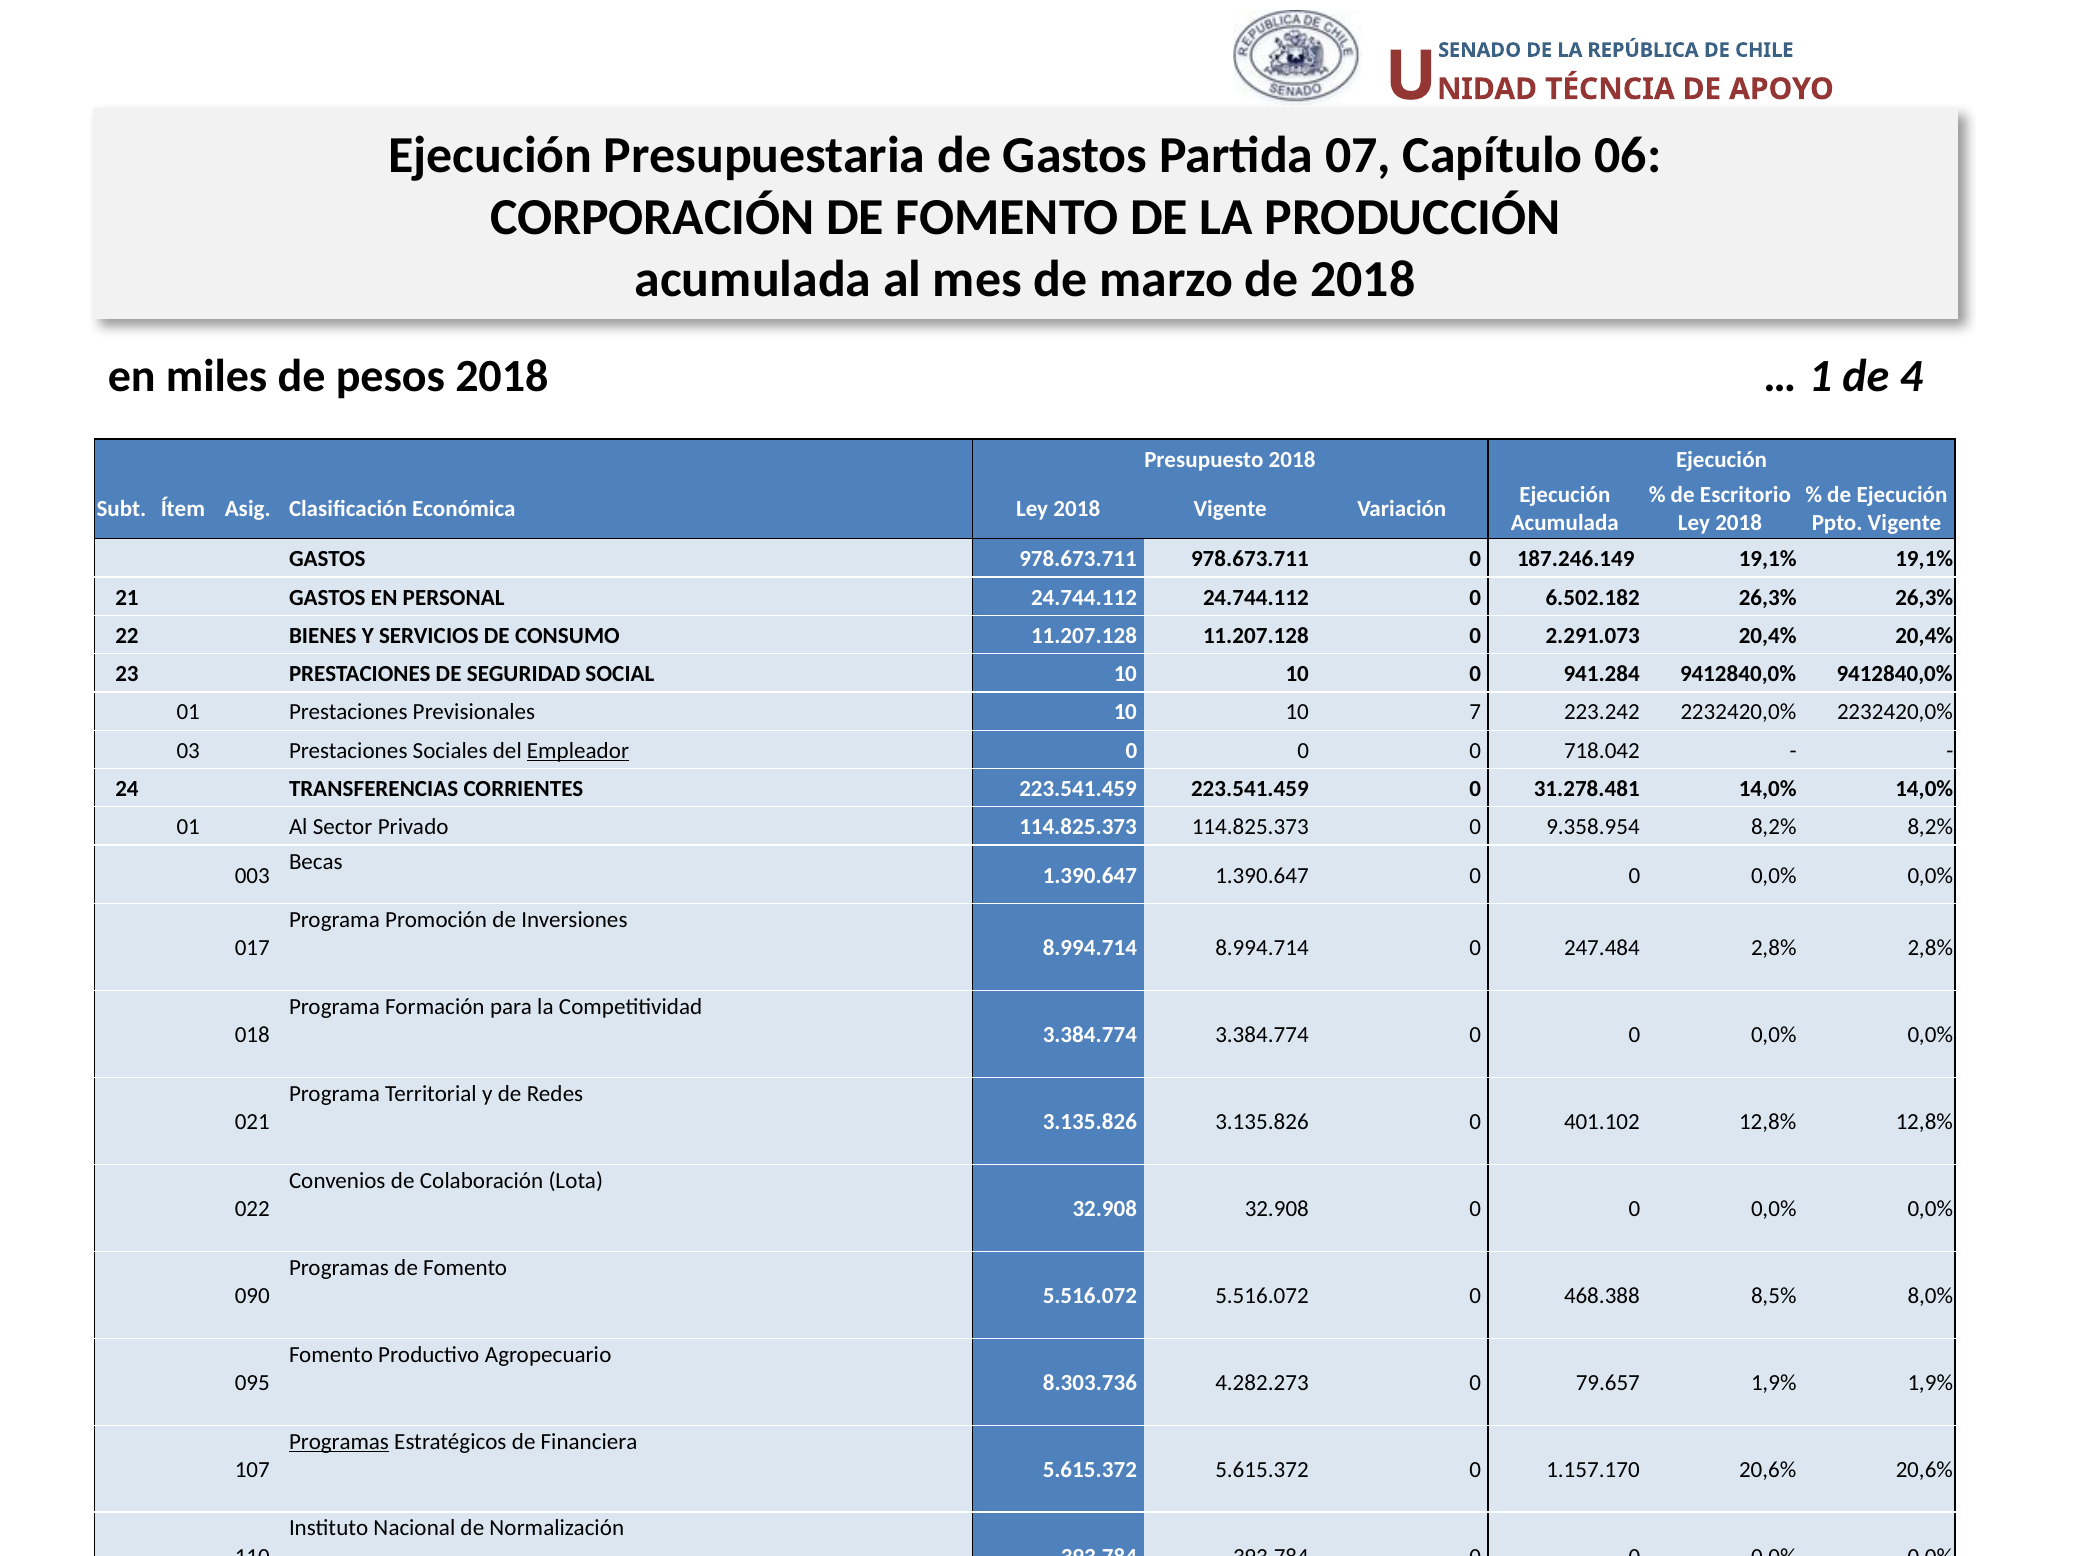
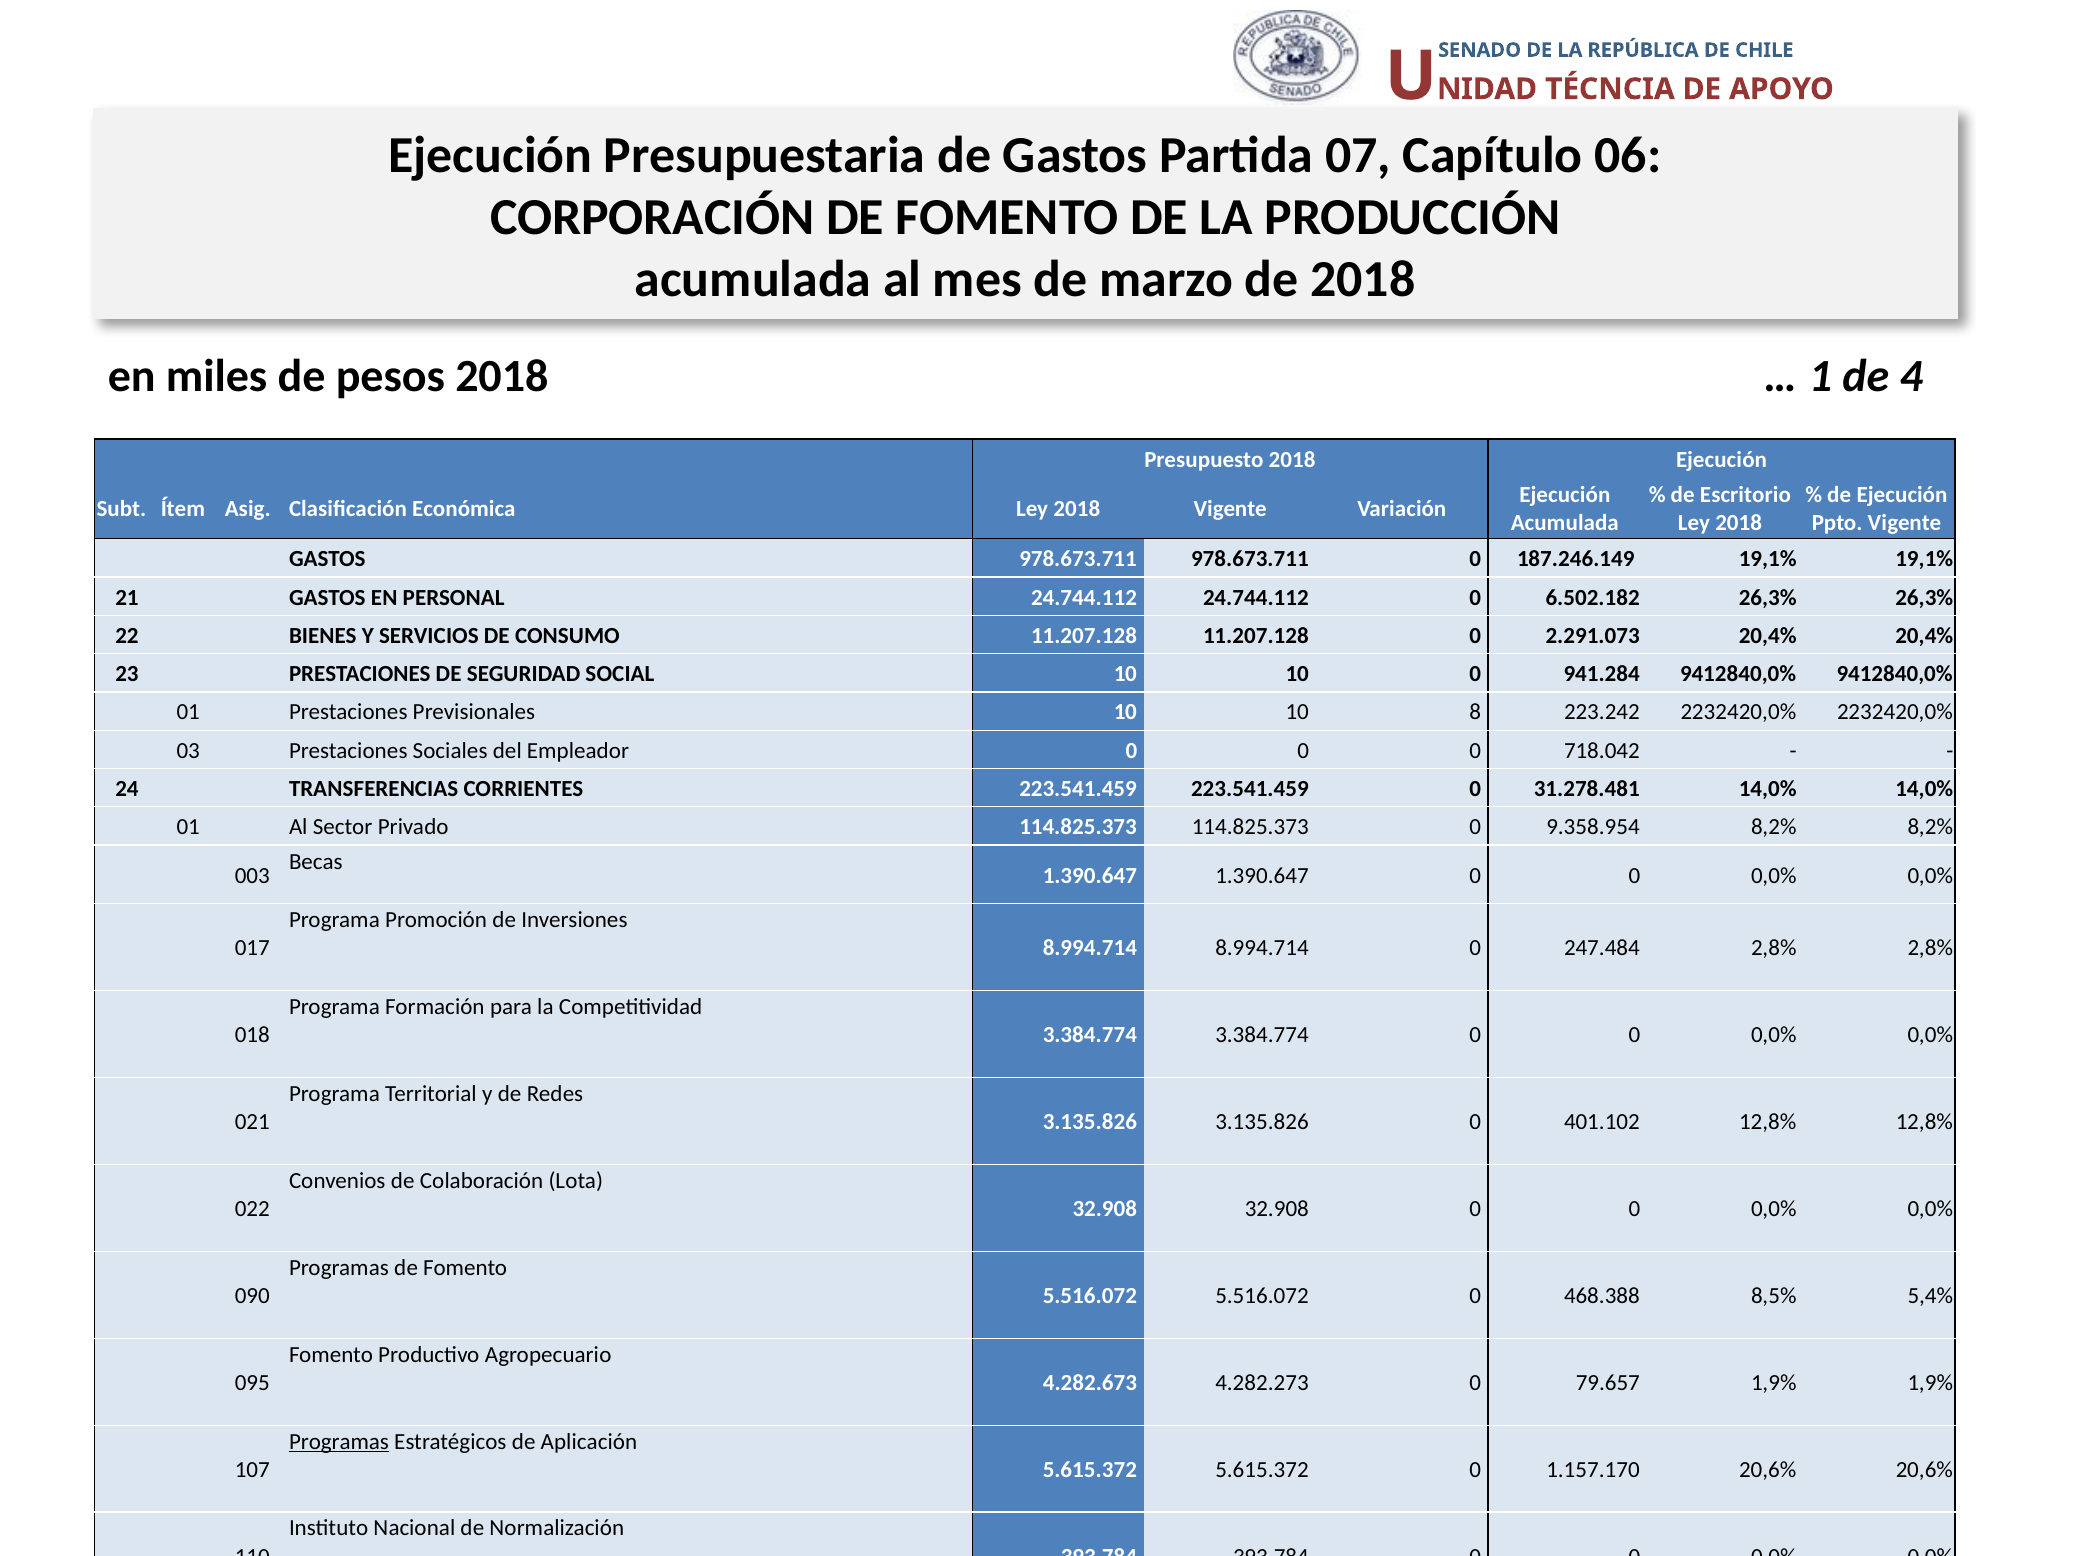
7: 7 -> 8
Empleador underline: present -> none
8,0%: 8,0% -> 5,4%
8.303.736: 8.303.736 -> 4.282.673
Financiera: Financiera -> Aplicación
